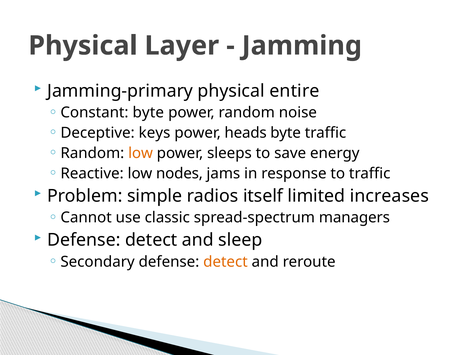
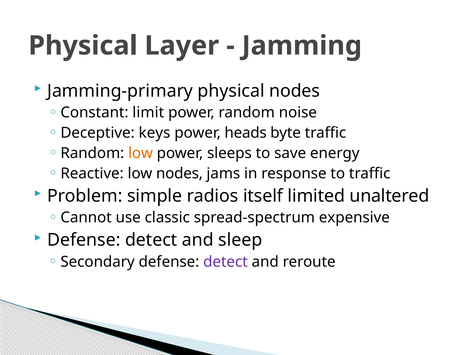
physical entire: entire -> nodes
Constant byte: byte -> limit
increases: increases -> unaltered
managers: managers -> expensive
detect at (225, 262) colour: orange -> purple
